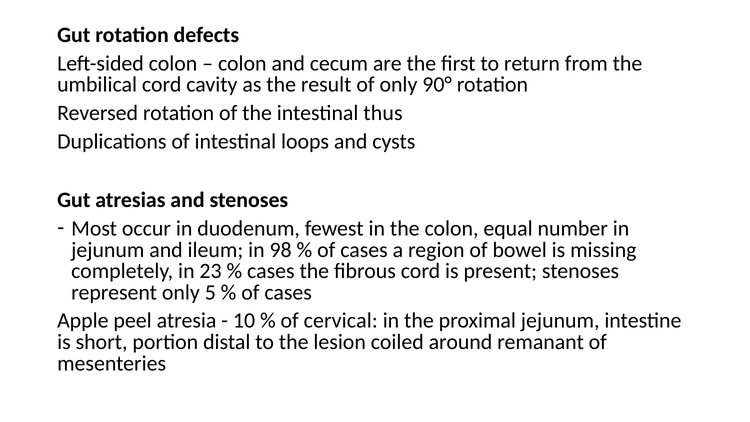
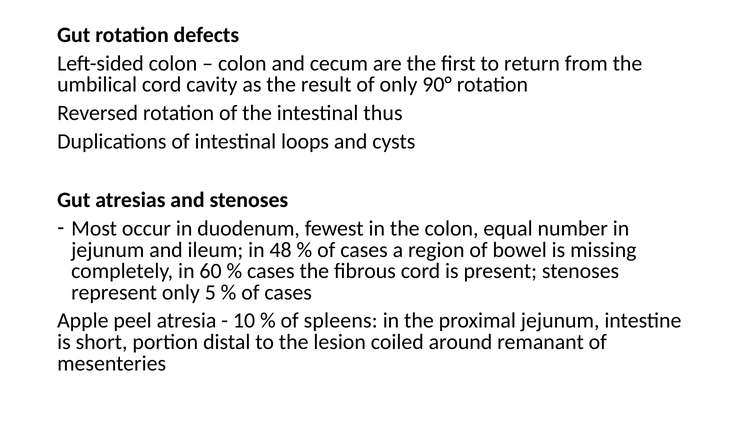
98: 98 -> 48
23: 23 -> 60
cervical: cervical -> spleens
